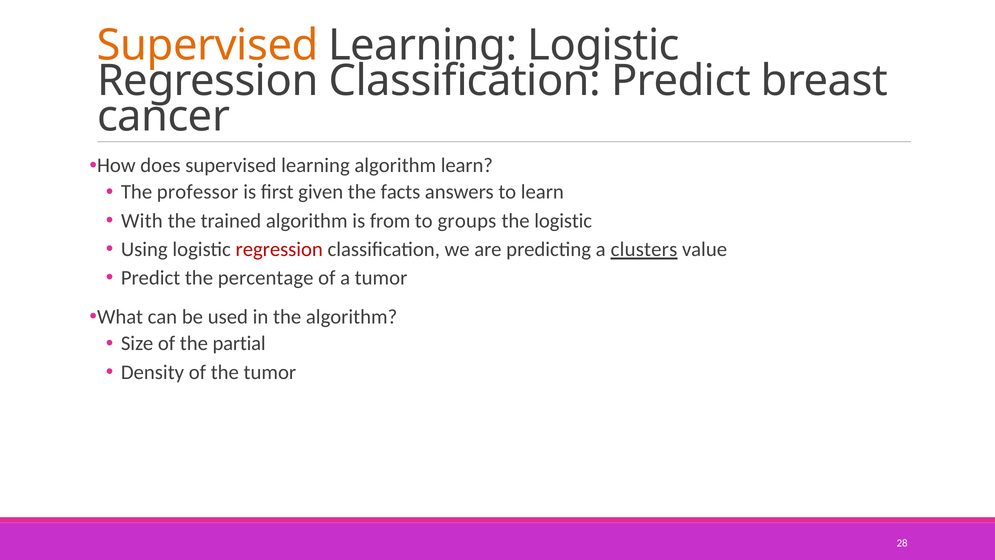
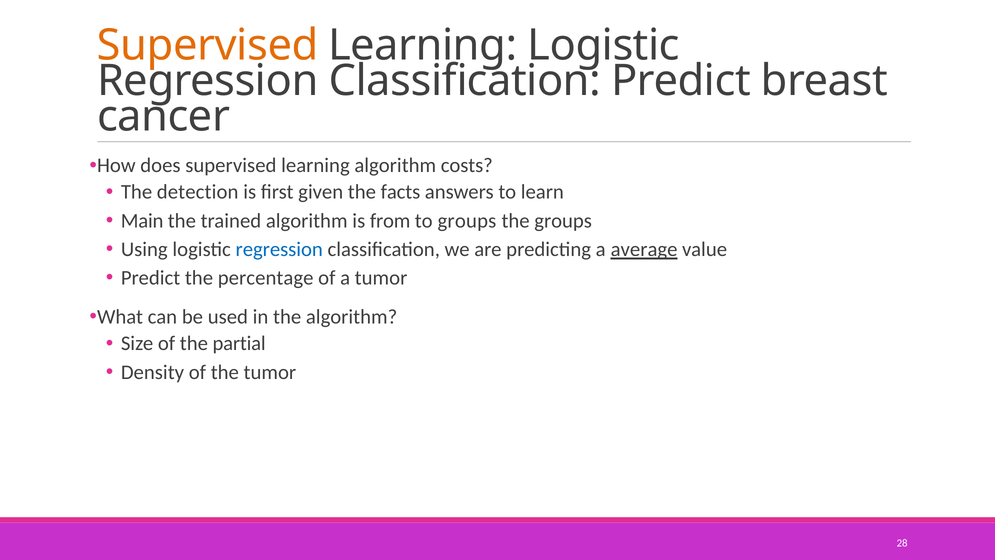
algorithm learn: learn -> costs
professor: professor -> detection
With: With -> Main
the logistic: logistic -> groups
regression at (279, 249) colour: red -> blue
clusters: clusters -> average
